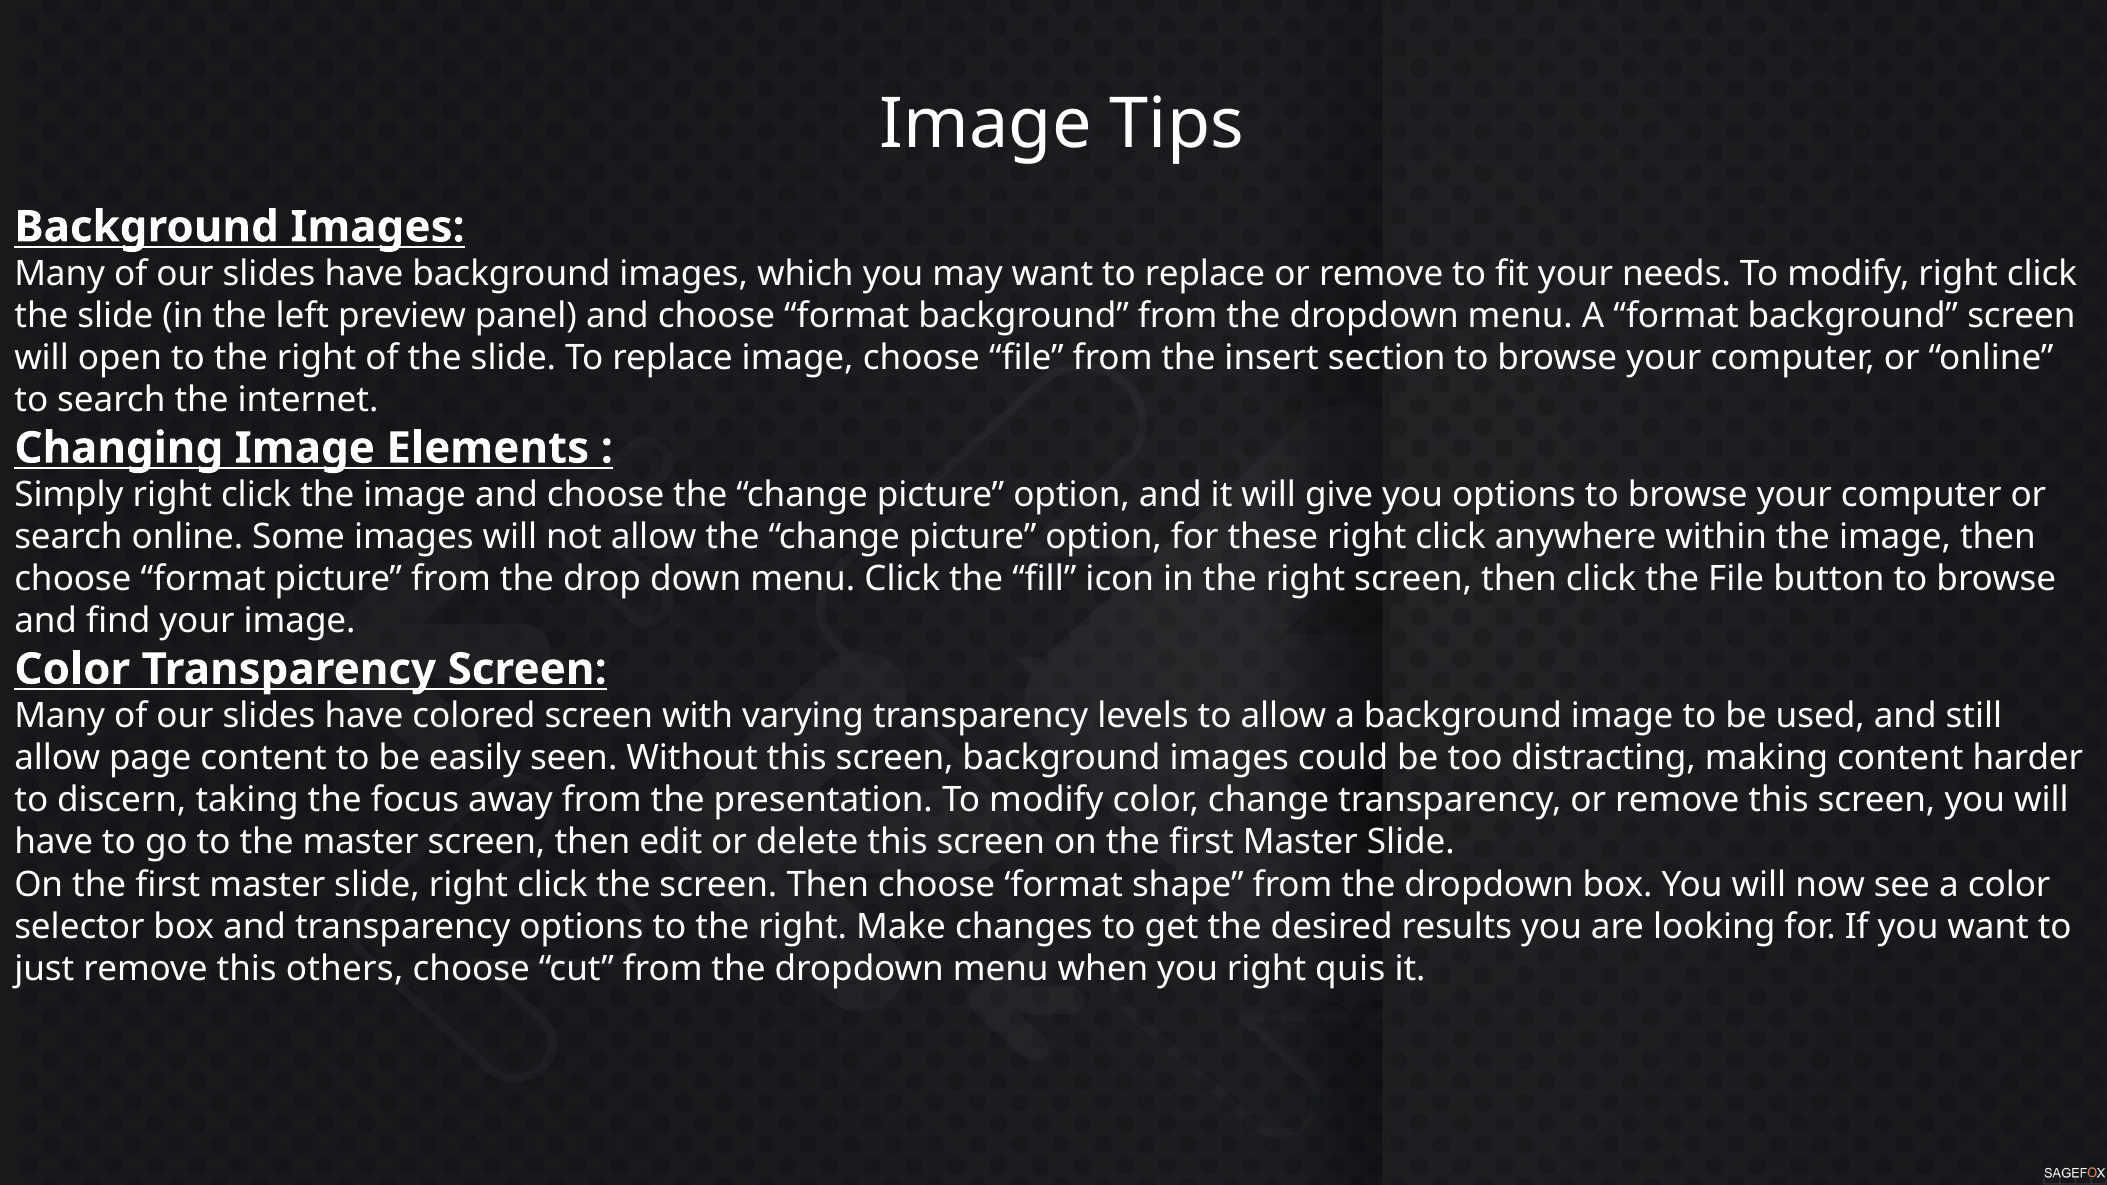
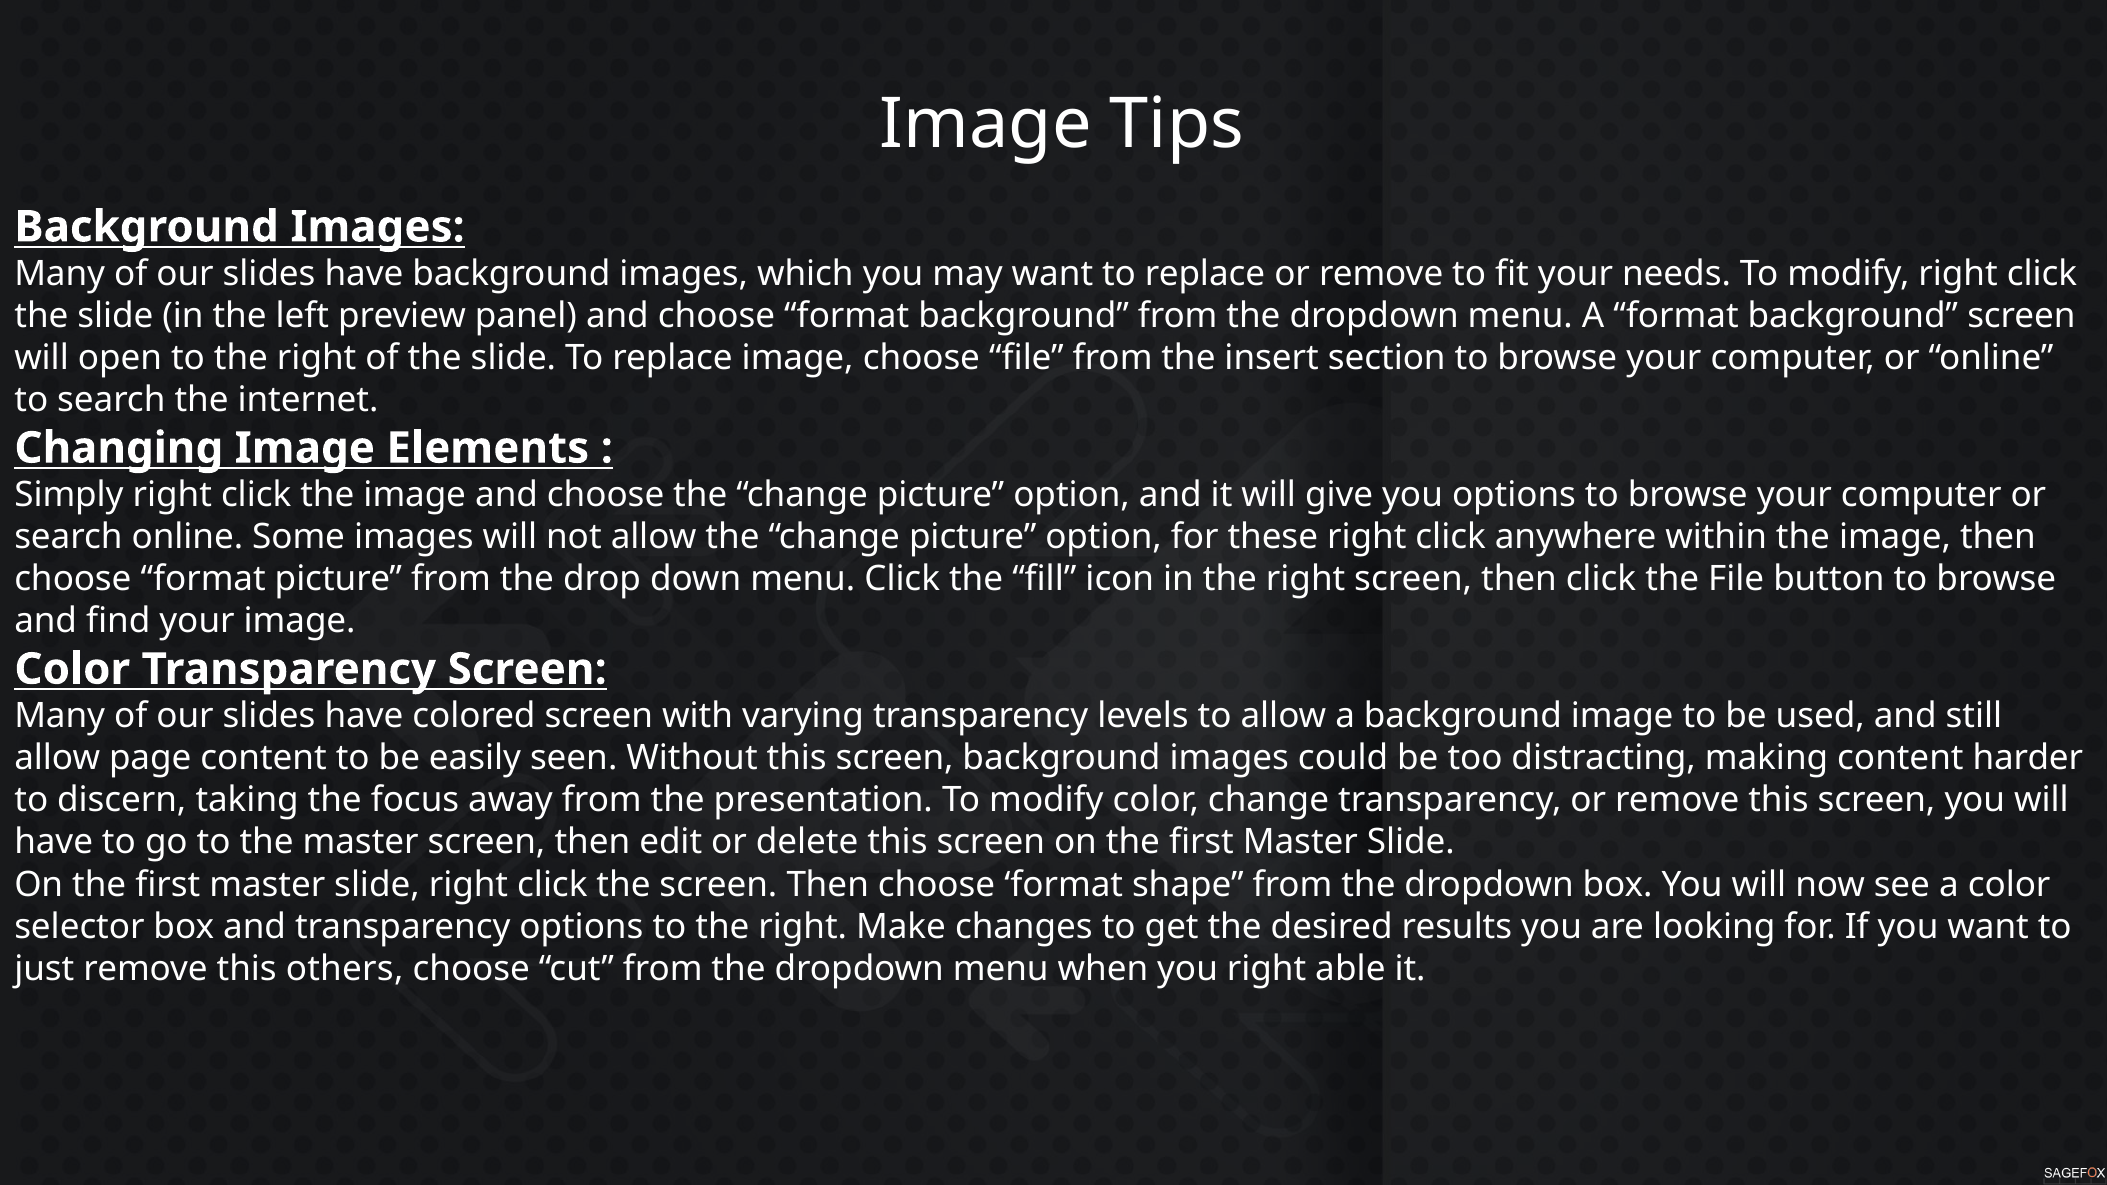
quis: quis -> able
